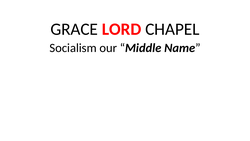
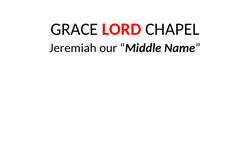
Socialism: Socialism -> Jeremiah
